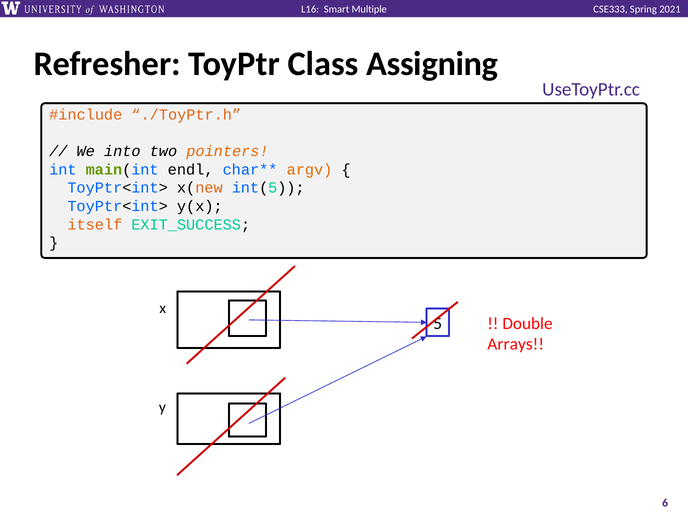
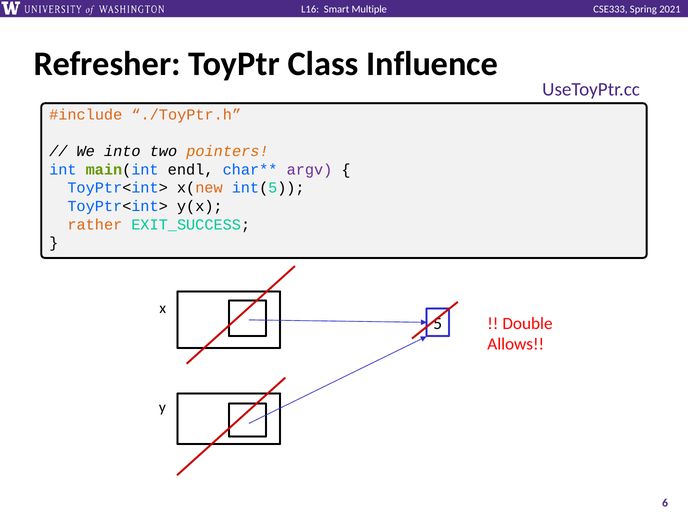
Assigning: Assigning -> Influence
argv colour: orange -> purple
itself: itself -> rather
Arrays: Arrays -> Allows
